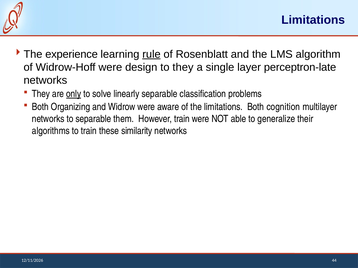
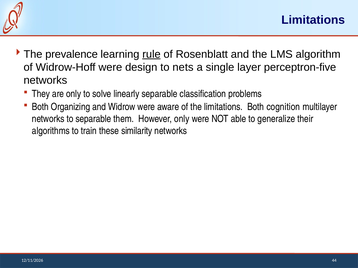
experience: experience -> prevalence
to they: they -> nets
perceptron-late: perceptron-late -> perceptron-five
only at (74, 94) underline: present -> none
However train: train -> only
